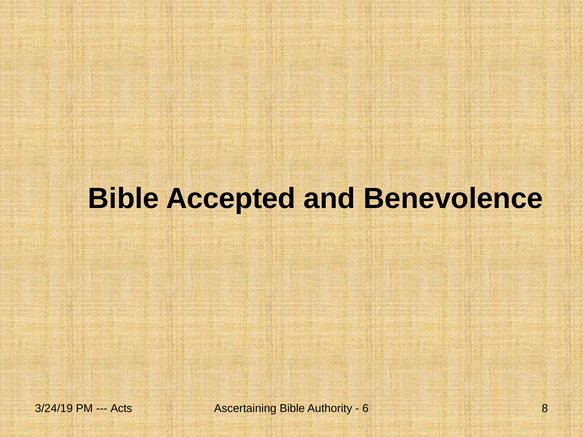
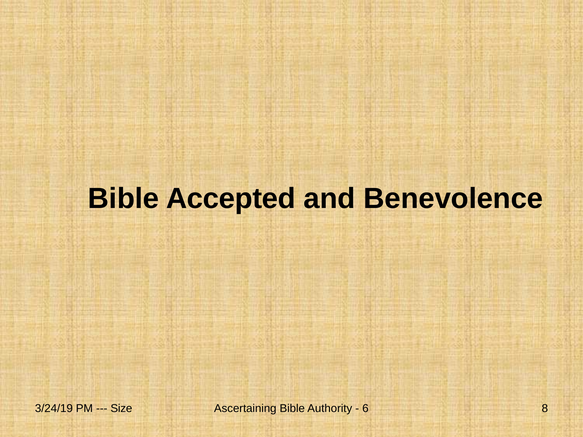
Acts: Acts -> Size
